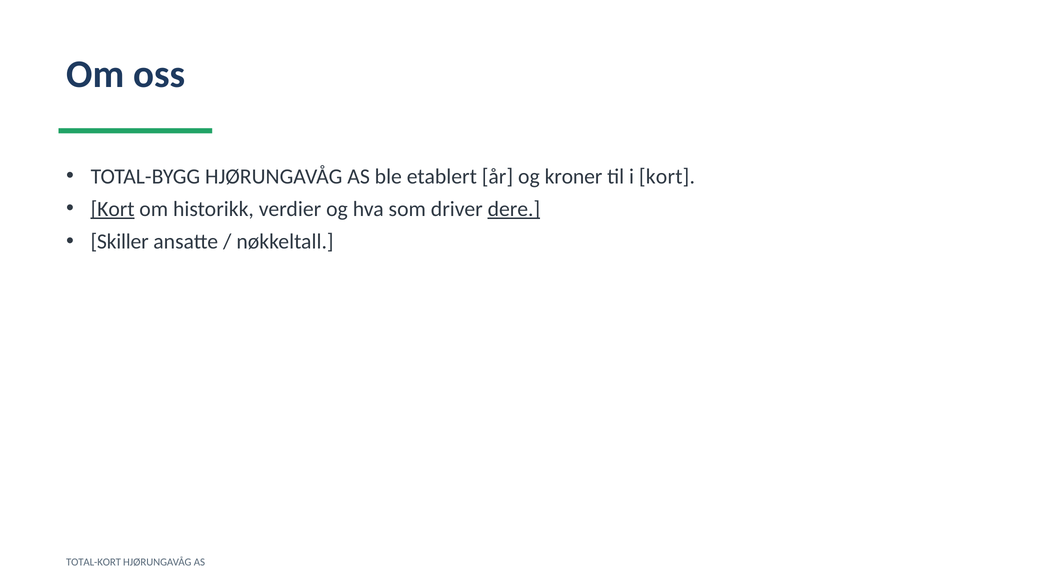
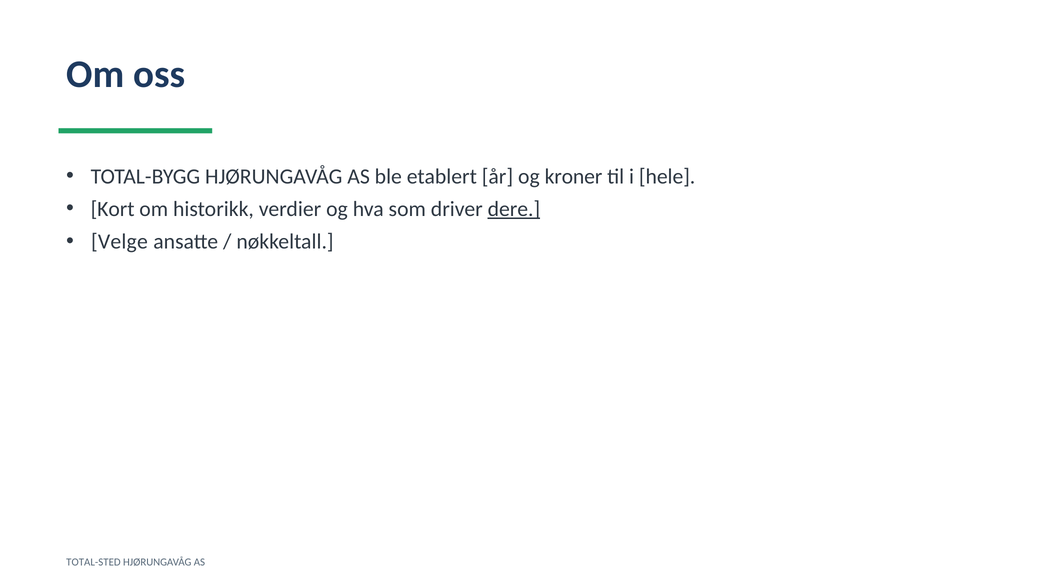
i kort: kort -> hele
Kort at (113, 209) underline: present -> none
Skiller: Skiller -> Velge
TOTAL-KORT: TOTAL-KORT -> TOTAL-STED
